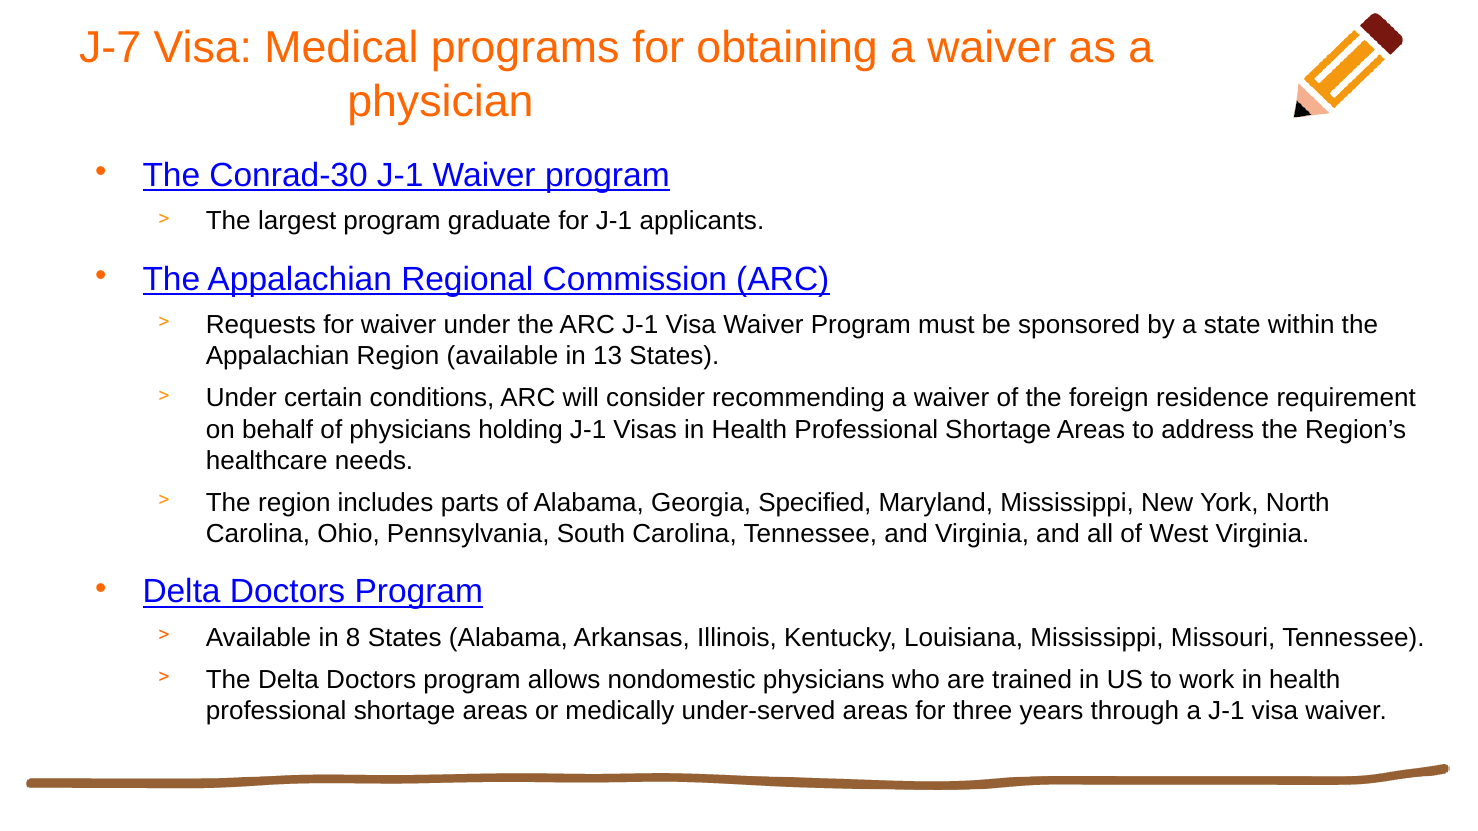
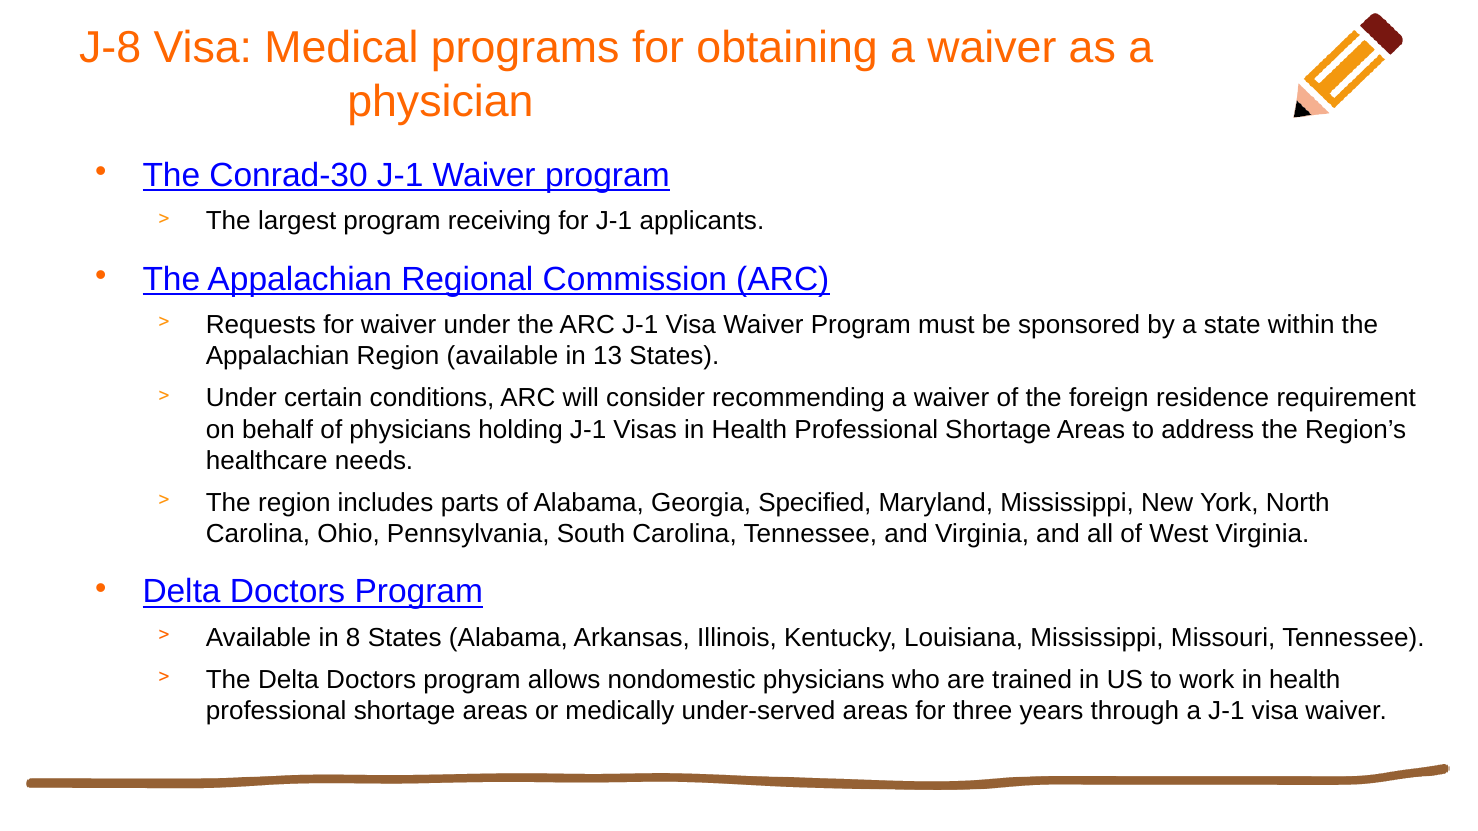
J-7: J-7 -> J-8
graduate: graduate -> receiving
